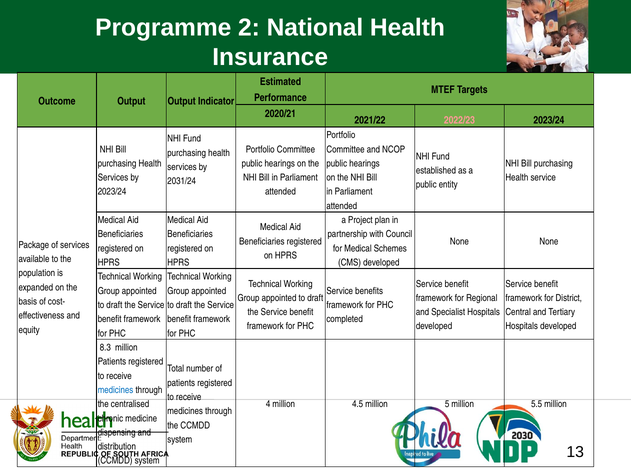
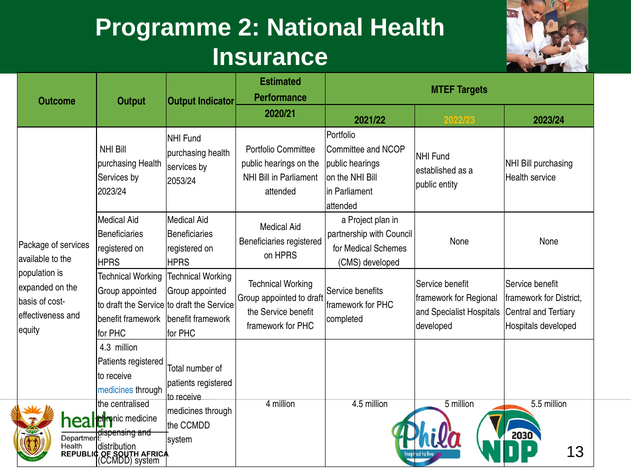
2022/23 colour: pink -> yellow
2031/24: 2031/24 -> 2053/24
8.3: 8.3 -> 4.3
